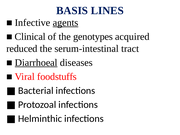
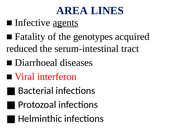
BASIS: BASIS -> AREA
Clinical: Clinical -> Fatality
Diarrhoeal underline: present -> none
foodstuffs: foodstuffs -> interferon
